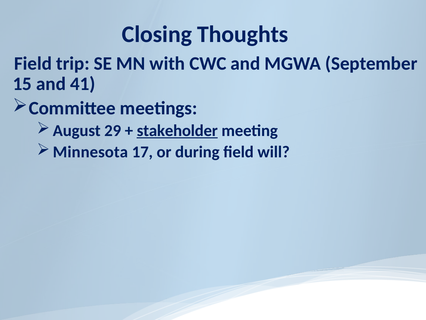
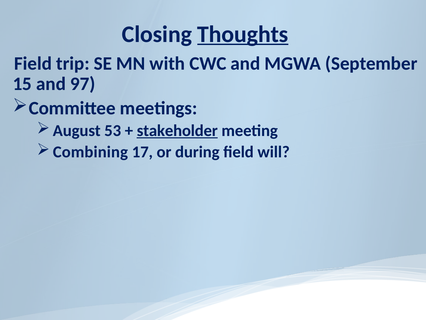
Thoughts underline: none -> present
41: 41 -> 97
29: 29 -> 53
Minnesota: Minnesota -> Combining
